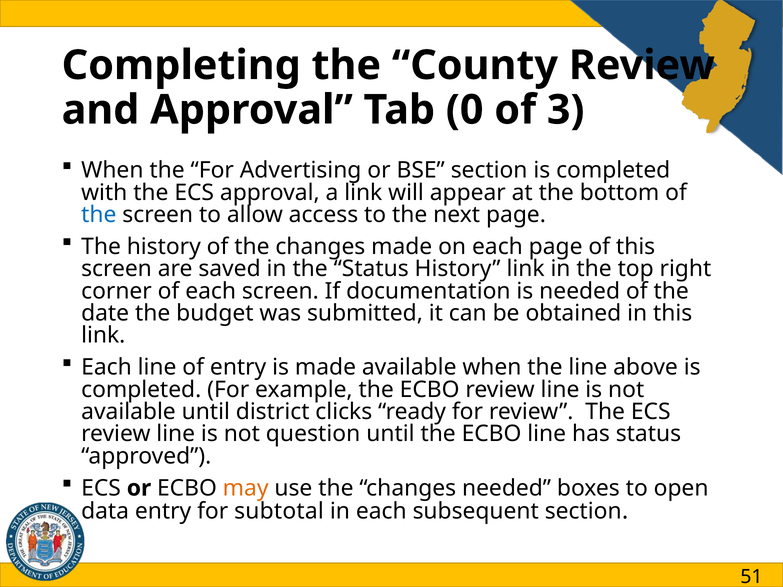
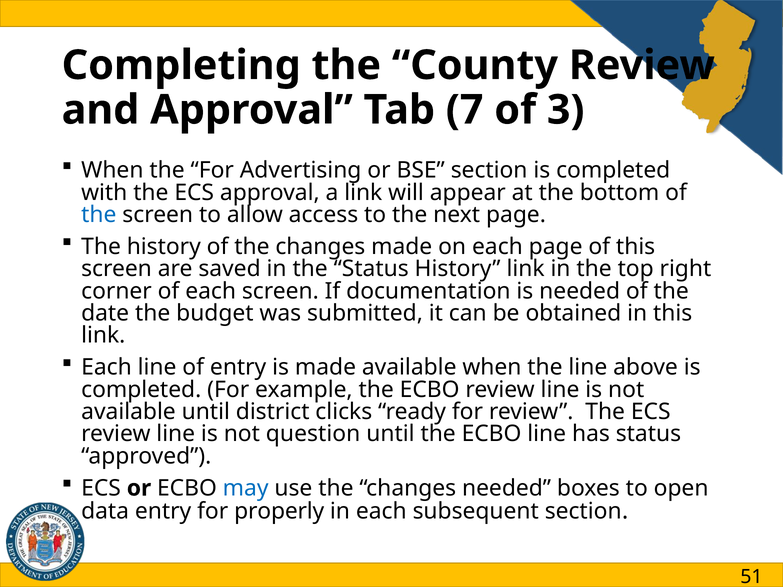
0: 0 -> 7
may colour: orange -> blue
subtotal: subtotal -> properly
